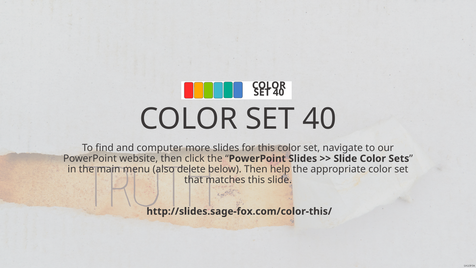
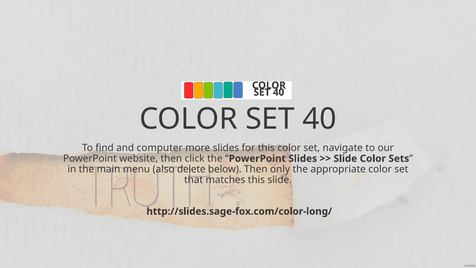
help: help -> only
http://slides.sage-fox.com/color-this/: http://slides.sage-fox.com/color-this/ -> http://slides.sage-fox.com/color-long/
